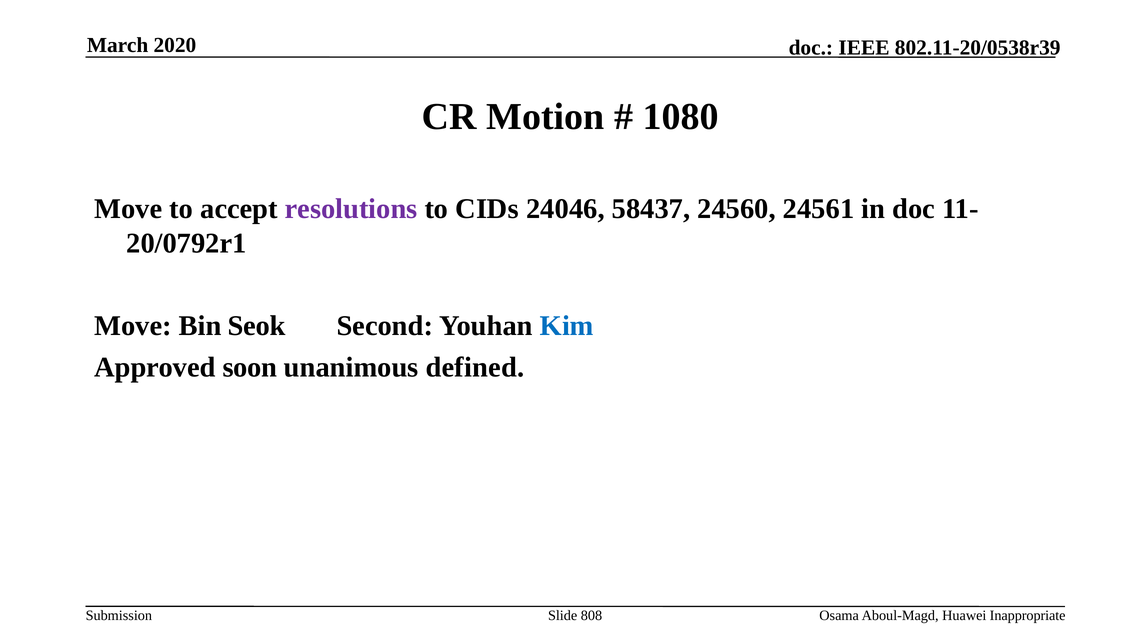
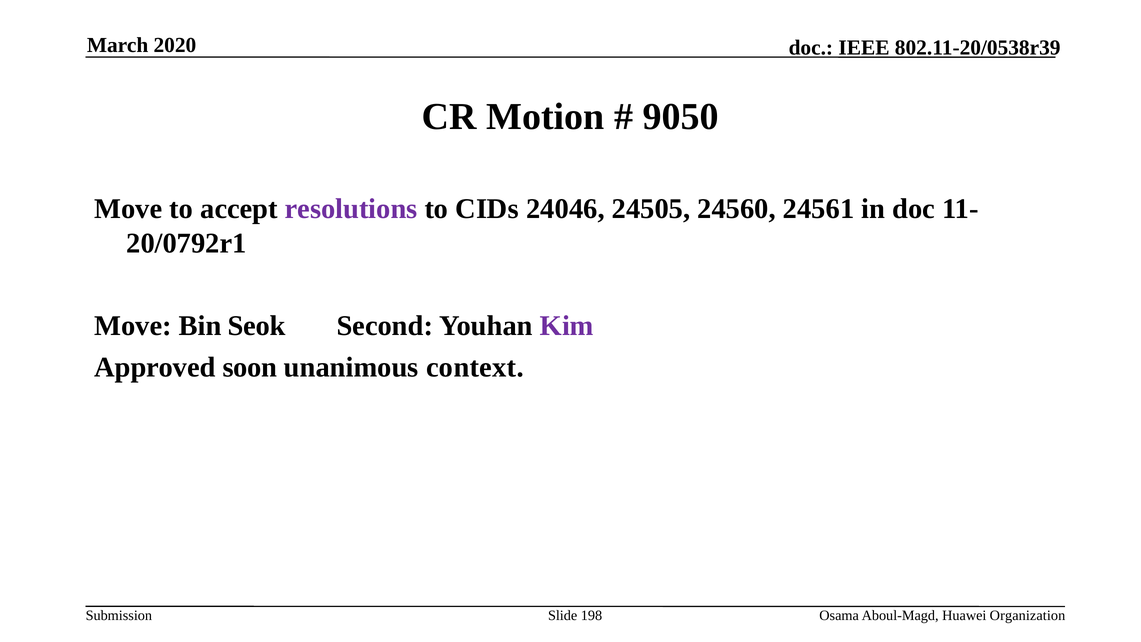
1080: 1080 -> 9050
58437: 58437 -> 24505
Kim colour: blue -> purple
defined: defined -> context
808: 808 -> 198
Inappropriate: Inappropriate -> Organization
